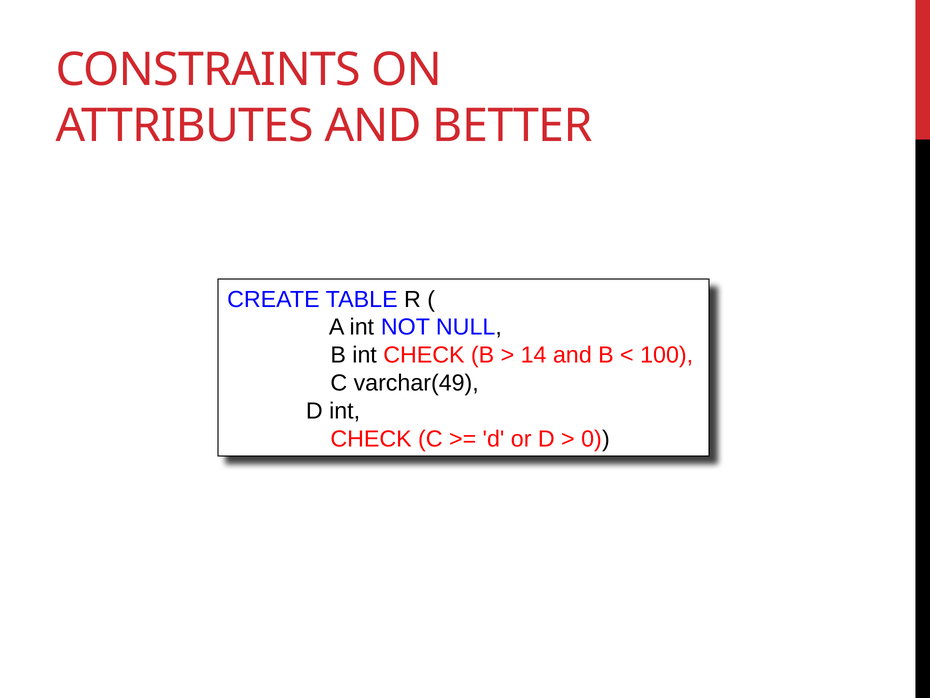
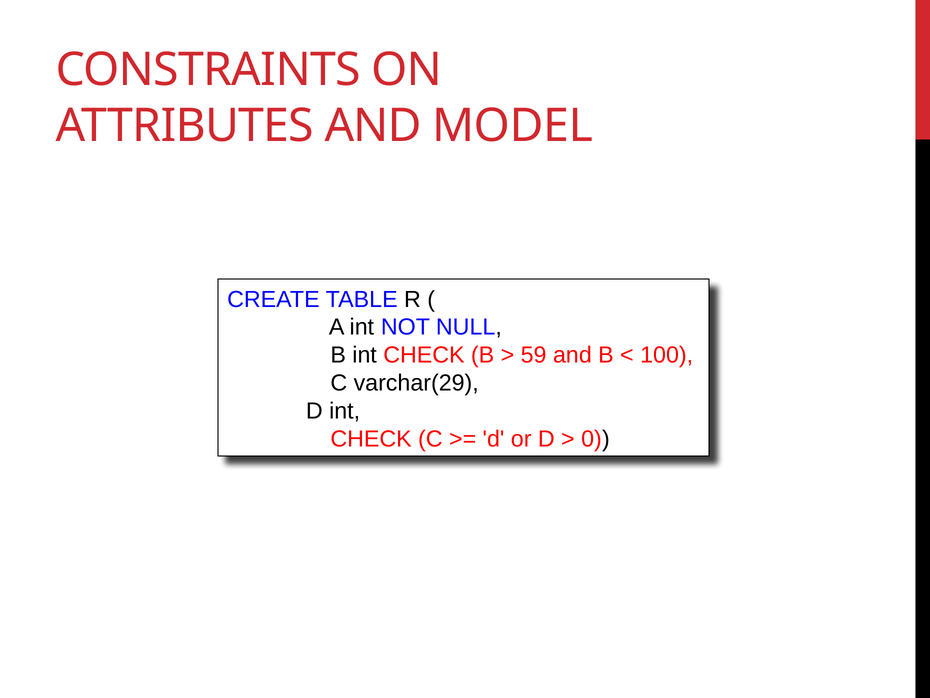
BETTER: BETTER -> MODEL
14: 14 -> 59
varchar(49: varchar(49 -> varchar(29
